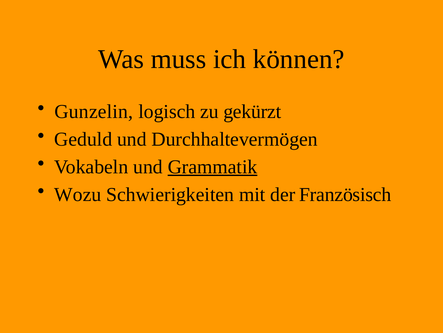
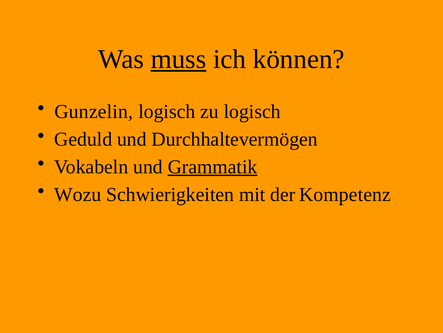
muss underline: none -> present
zu gekürzt: gekürzt -> logisch
Französisch: Französisch -> Kompetenz
